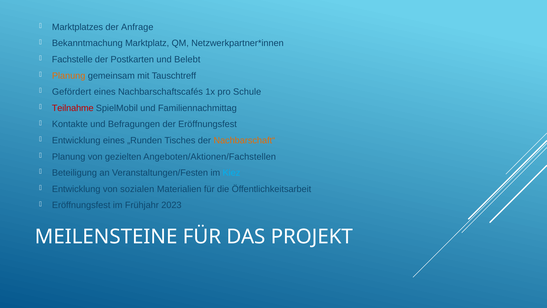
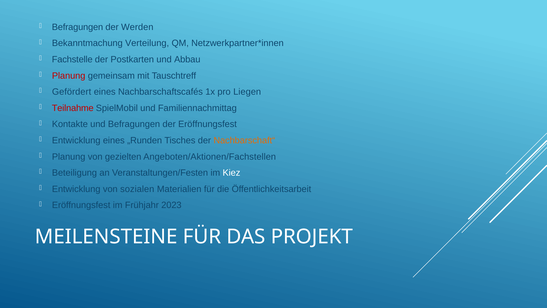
Marktplatzes at (78, 27): Marktplatzes -> Befragungen
Anfrage: Anfrage -> Werden
Marktplatz: Marktplatz -> Verteilung
Belebt: Belebt -> Abbau
Planung at (69, 76) colour: orange -> red
Schule: Schule -> Liegen
Kiez colour: light blue -> white
